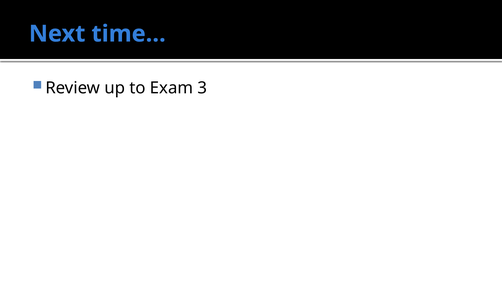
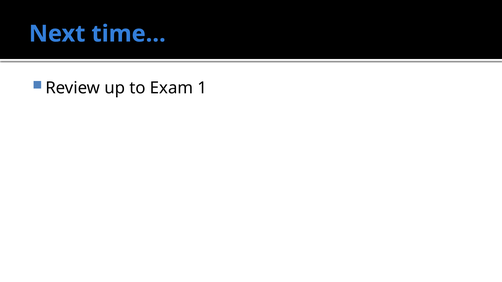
3: 3 -> 1
